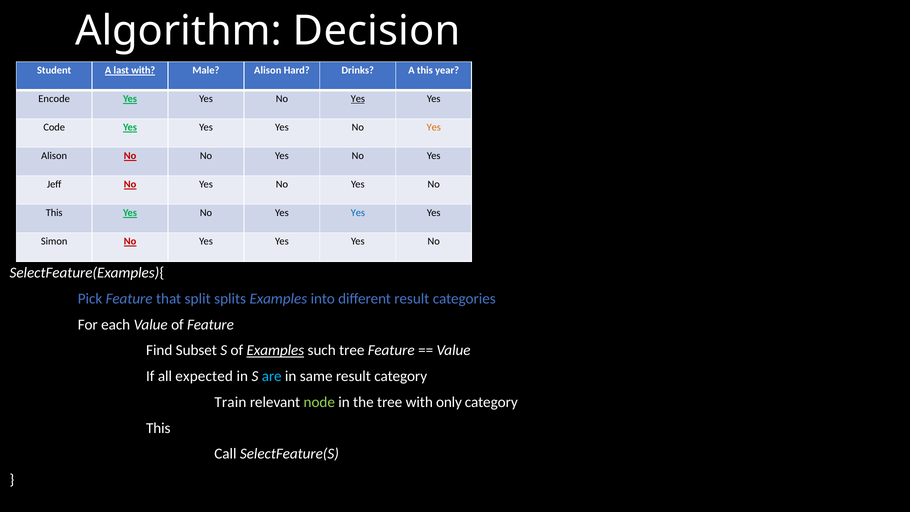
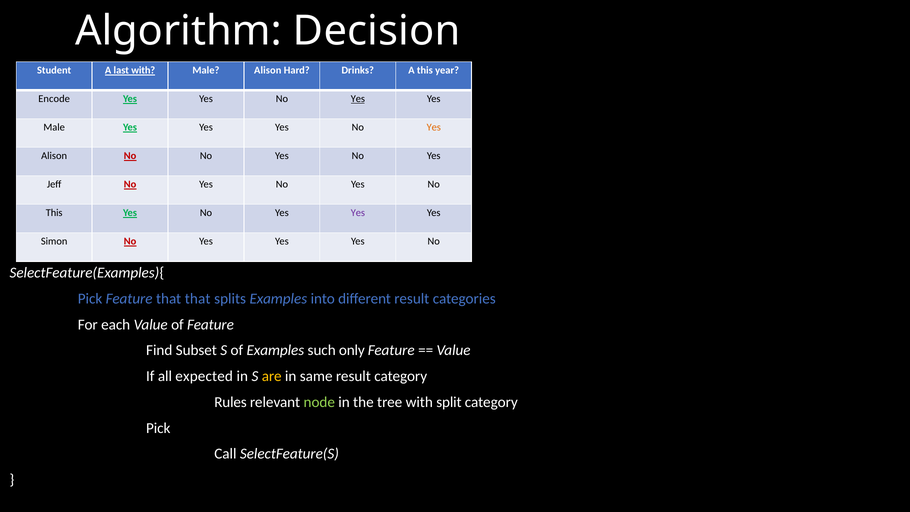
Code at (54, 127): Code -> Male
Yes at (358, 213) colour: blue -> purple
that split: split -> that
Examples at (275, 350) underline: present -> none
such tree: tree -> only
are colour: light blue -> yellow
Train: Train -> Rules
only: only -> split
This at (158, 428): This -> Pick
